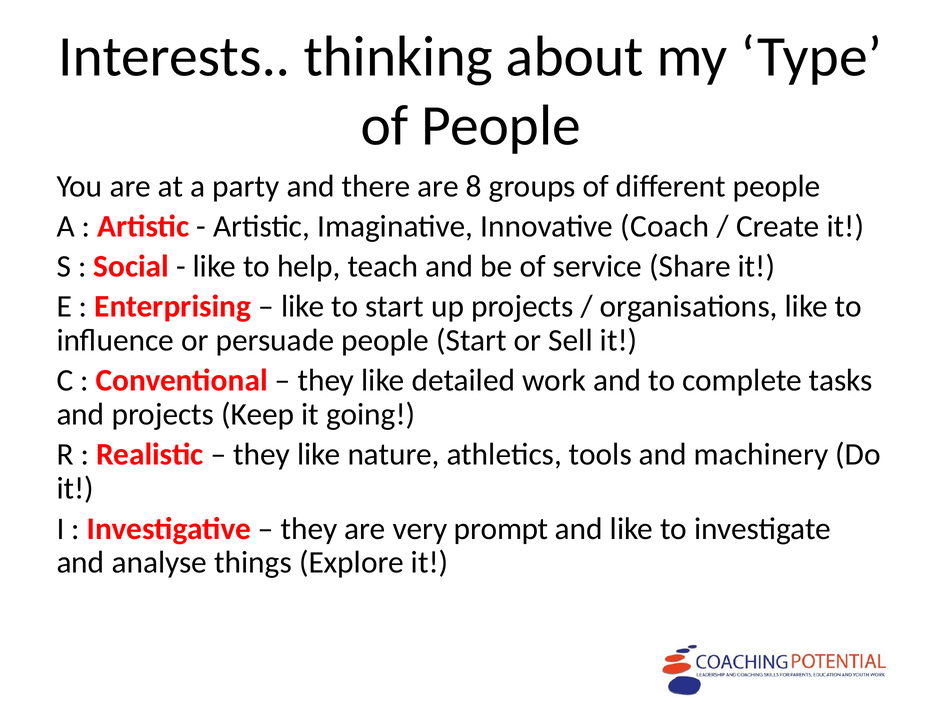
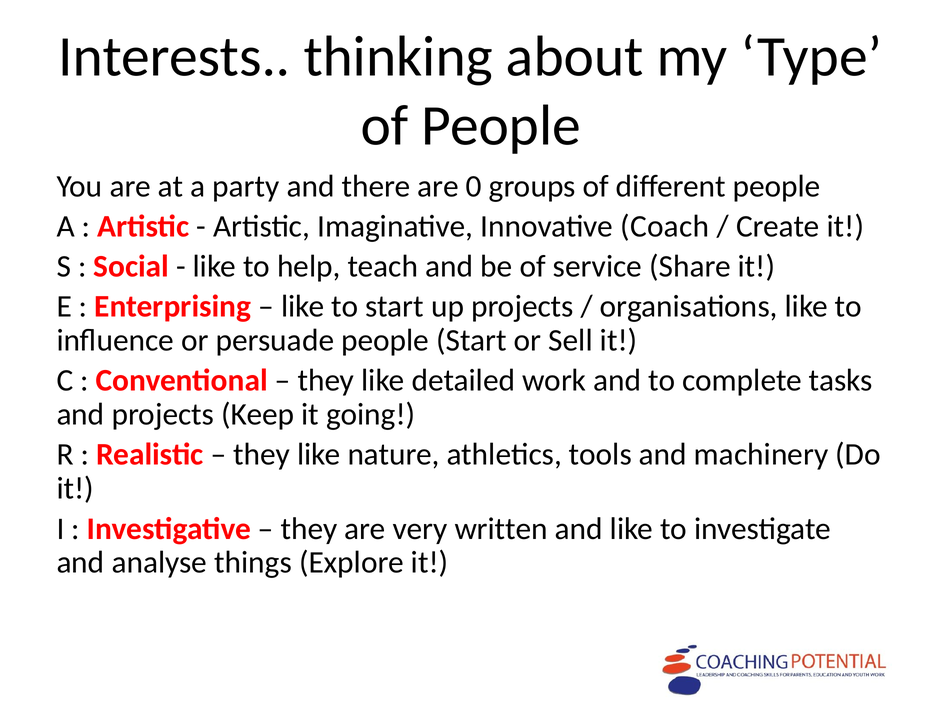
8: 8 -> 0
prompt: prompt -> written
